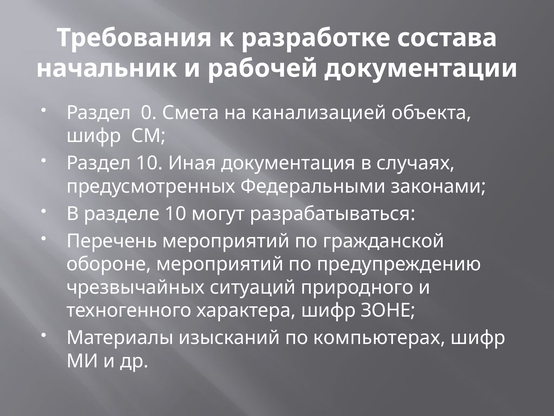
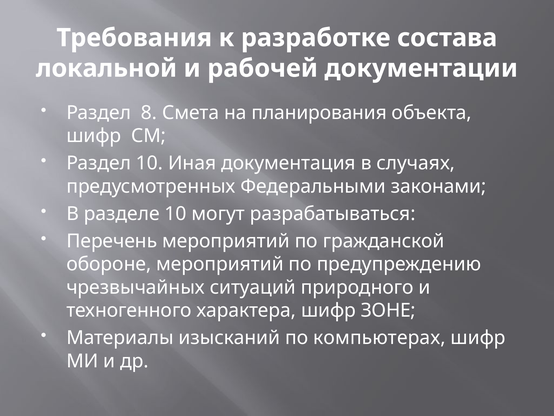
начальник: начальник -> локальной
0: 0 -> 8
канализацией: канализацией -> планирования
